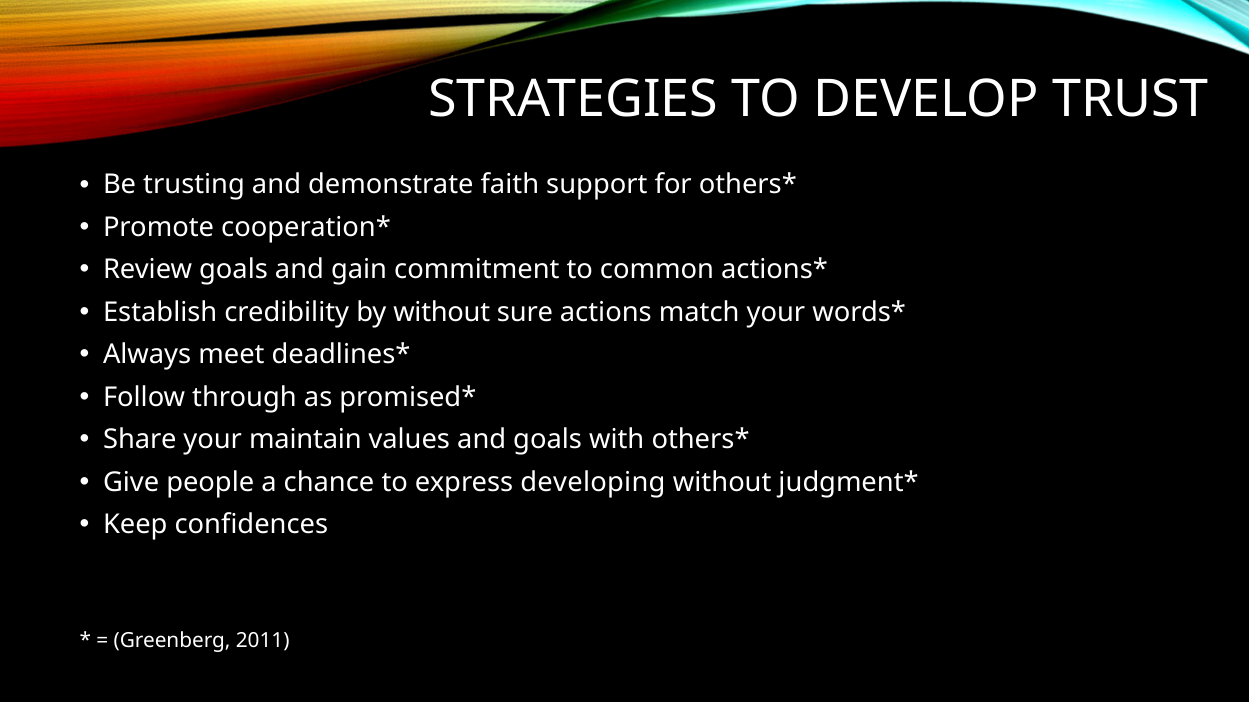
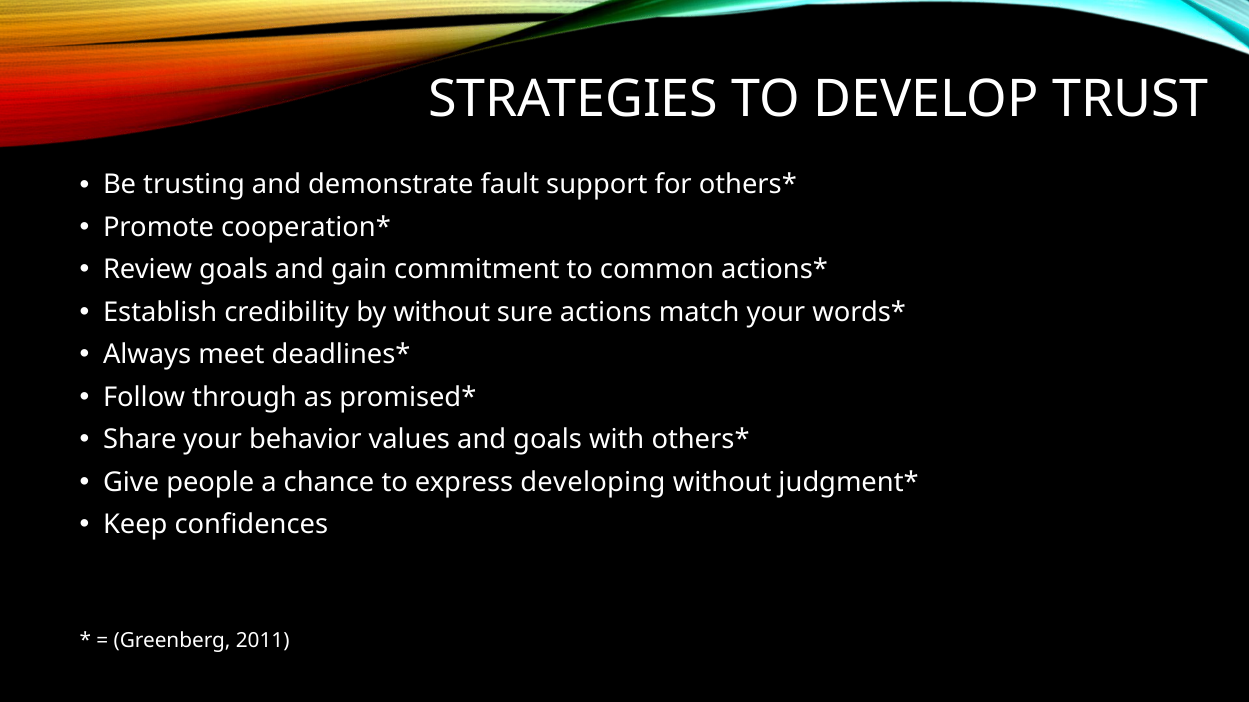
faith: faith -> fault
maintain: maintain -> behavior
